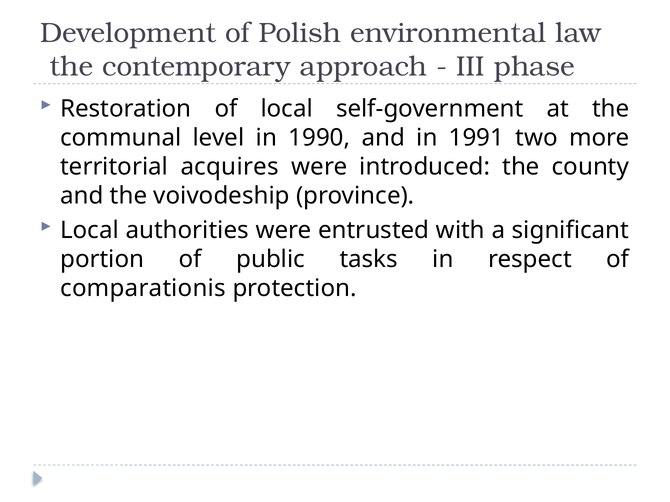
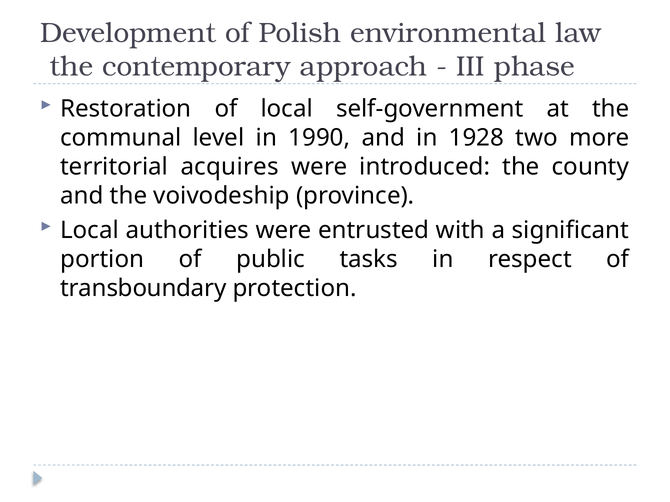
1991: 1991 -> 1928
comparationis: comparationis -> transboundary
